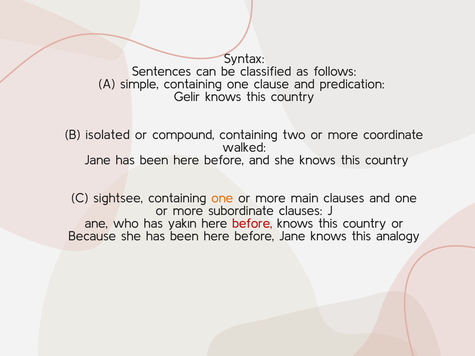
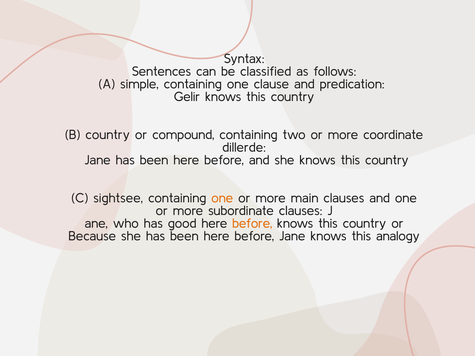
B isolated: isolated -> country
walked: walked -> dillerde
yakın: yakın -> good
before at (252, 224) colour: red -> orange
